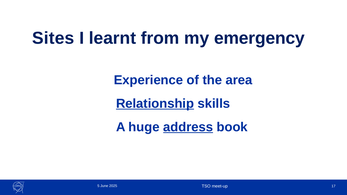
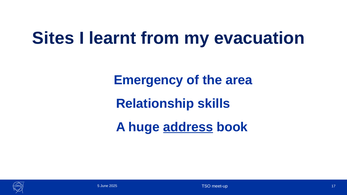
emergency: emergency -> evacuation
Experience: Experience -> Emergency
Relationship underline: present -> none
